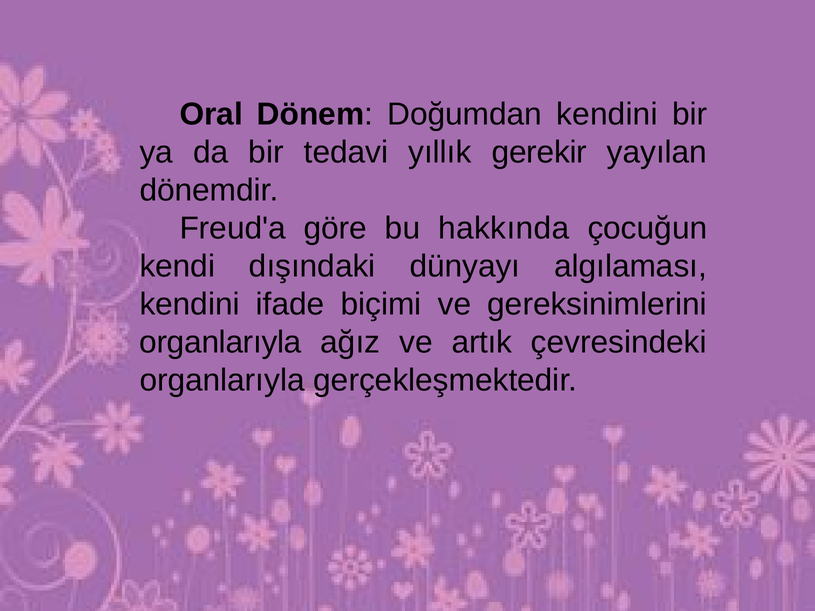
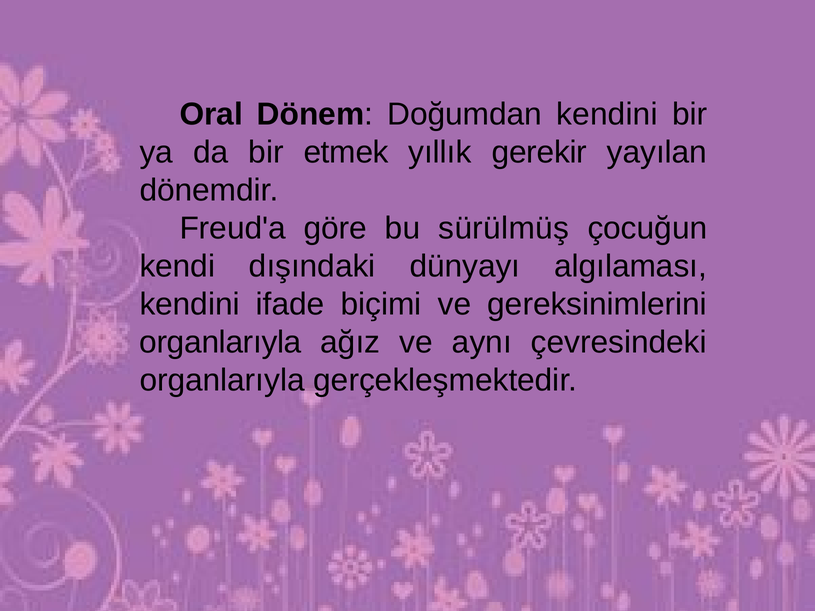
tedavi: tedavi -> etmek
hakkında: hakkında -> sürülmüş
artık: artık -> aynı
